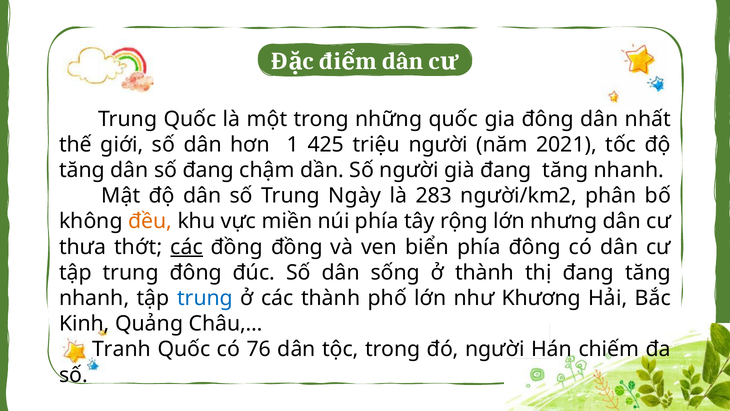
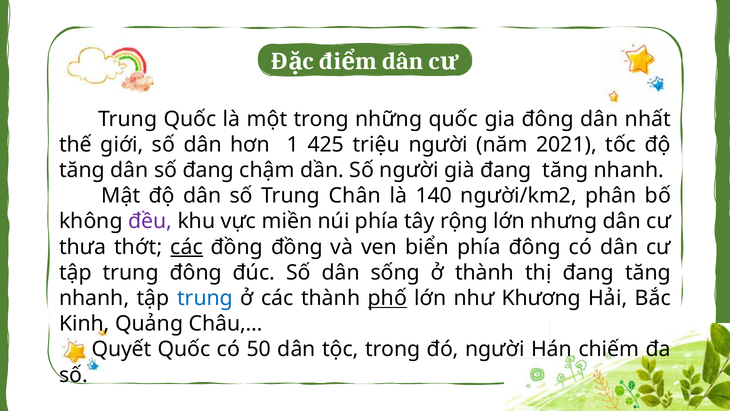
Ngày: Ngày -> Chân
283: 283 -> 140
đều colour: orange -> purple
phố underline: none -> present
Tranh: Tranh -> Quyết
76: 76 -> 50
